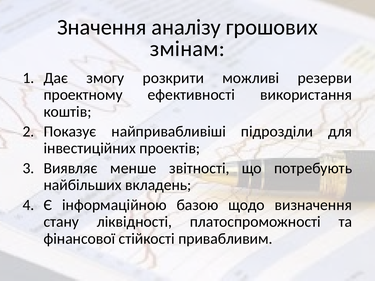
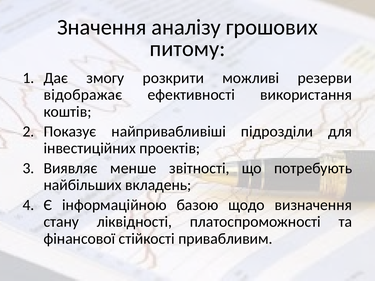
змінам: змінам -> питому
проектному: проектному -> відображає
